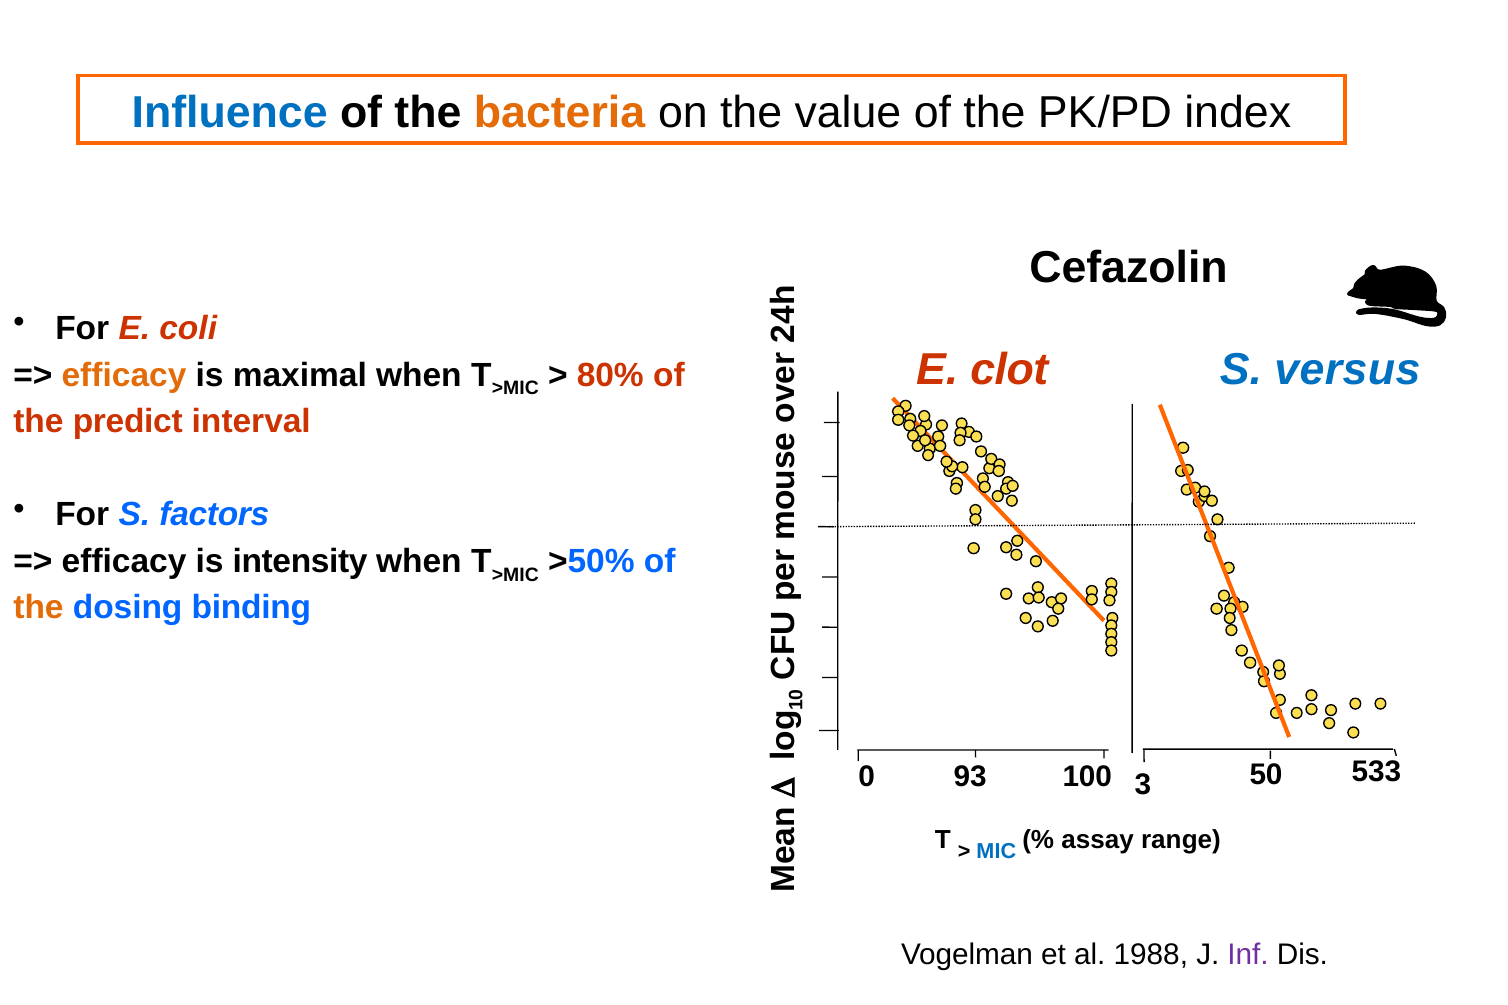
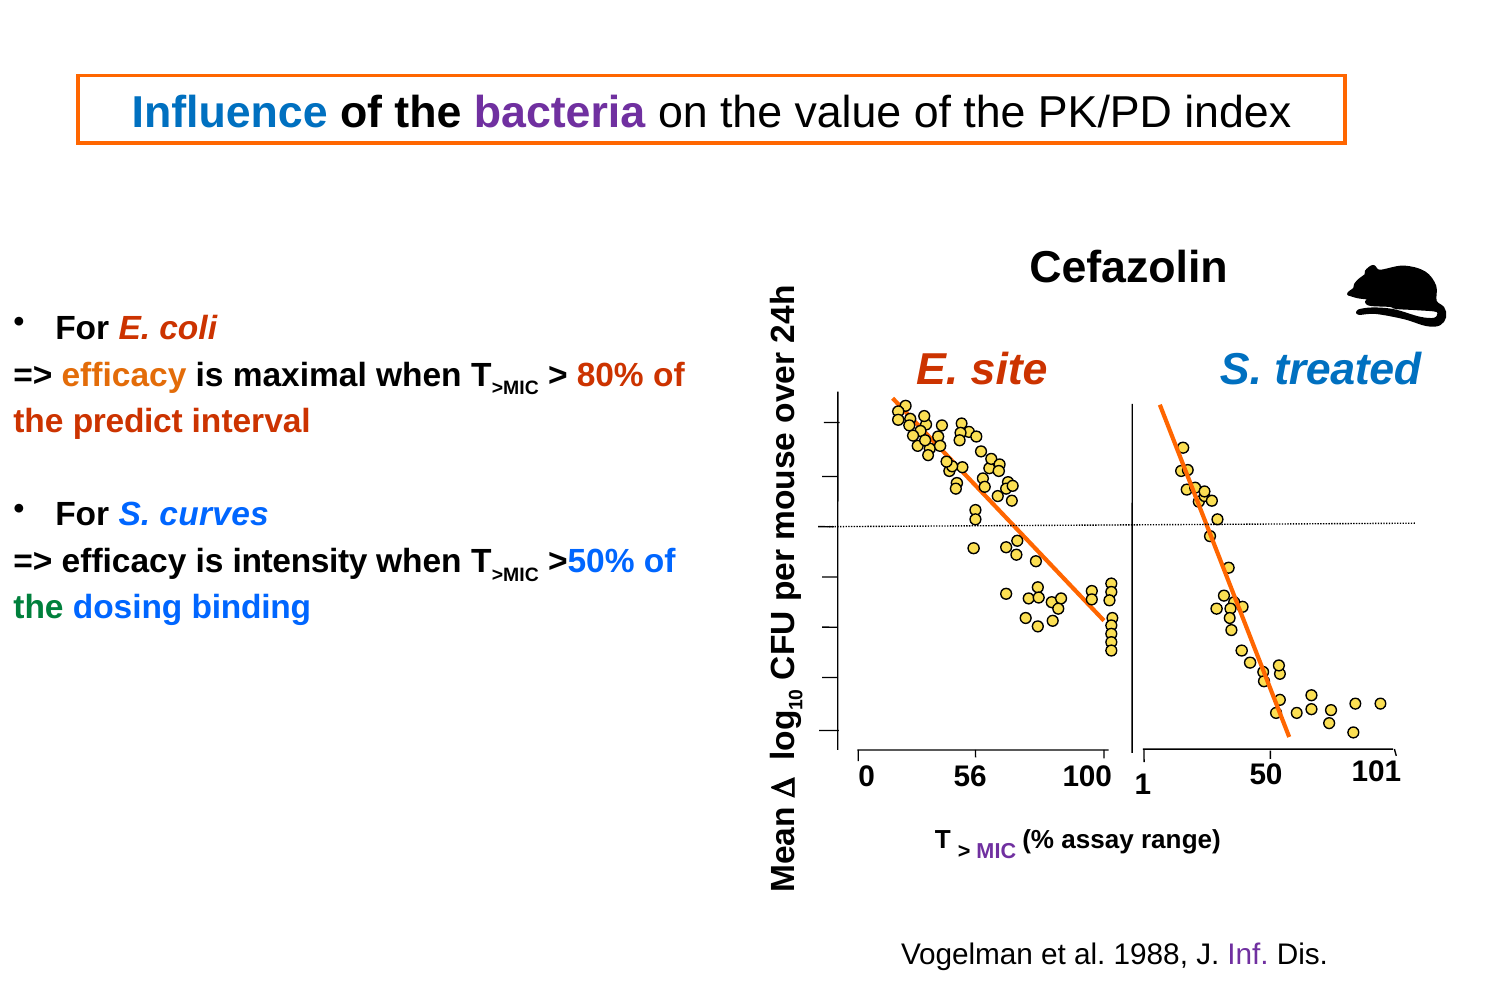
bacteria colour: orange -> purple
clot: clot -> site
versus: versus -> treated
factors: factors -> curves
the at (38, 608) colour: orange -> green
93: 93 -> 56
100 3: 3 -> 1
533: 533 -> 101
MIC colour: blue -> purple
